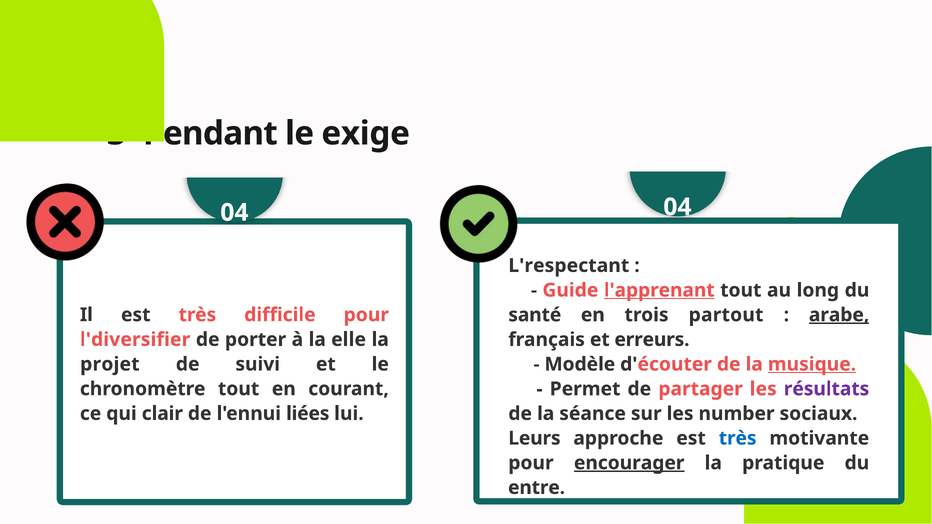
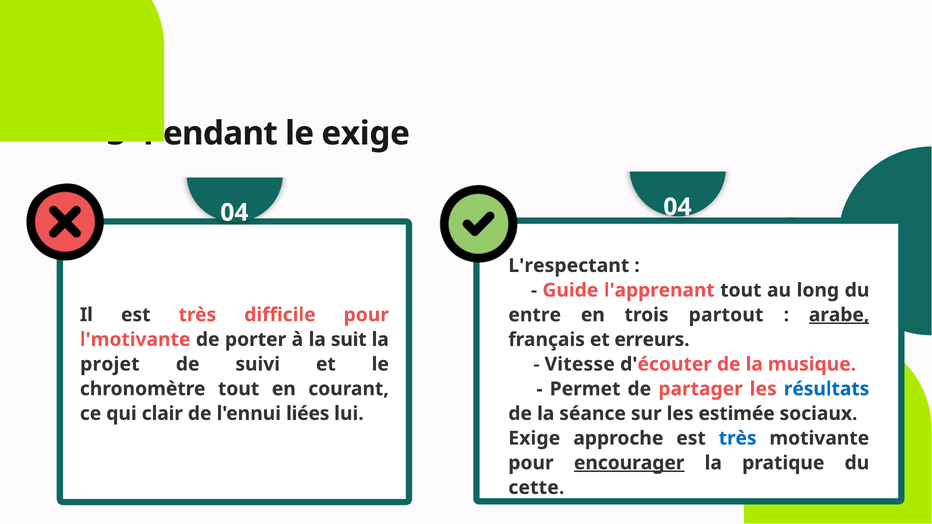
l'apprenant underline: present -> none
santé: santé -> entre
l'diversifier: l'diversifier -> l'motivante
elle: elle -> suit
Modèle: Modèle -> Vitesse
musique underline: present -> none
résultats colour: purple -> blue
number: number -> estimée
Leurs at (534, 438): Leurs -> Exige
entre: entre -> cette
